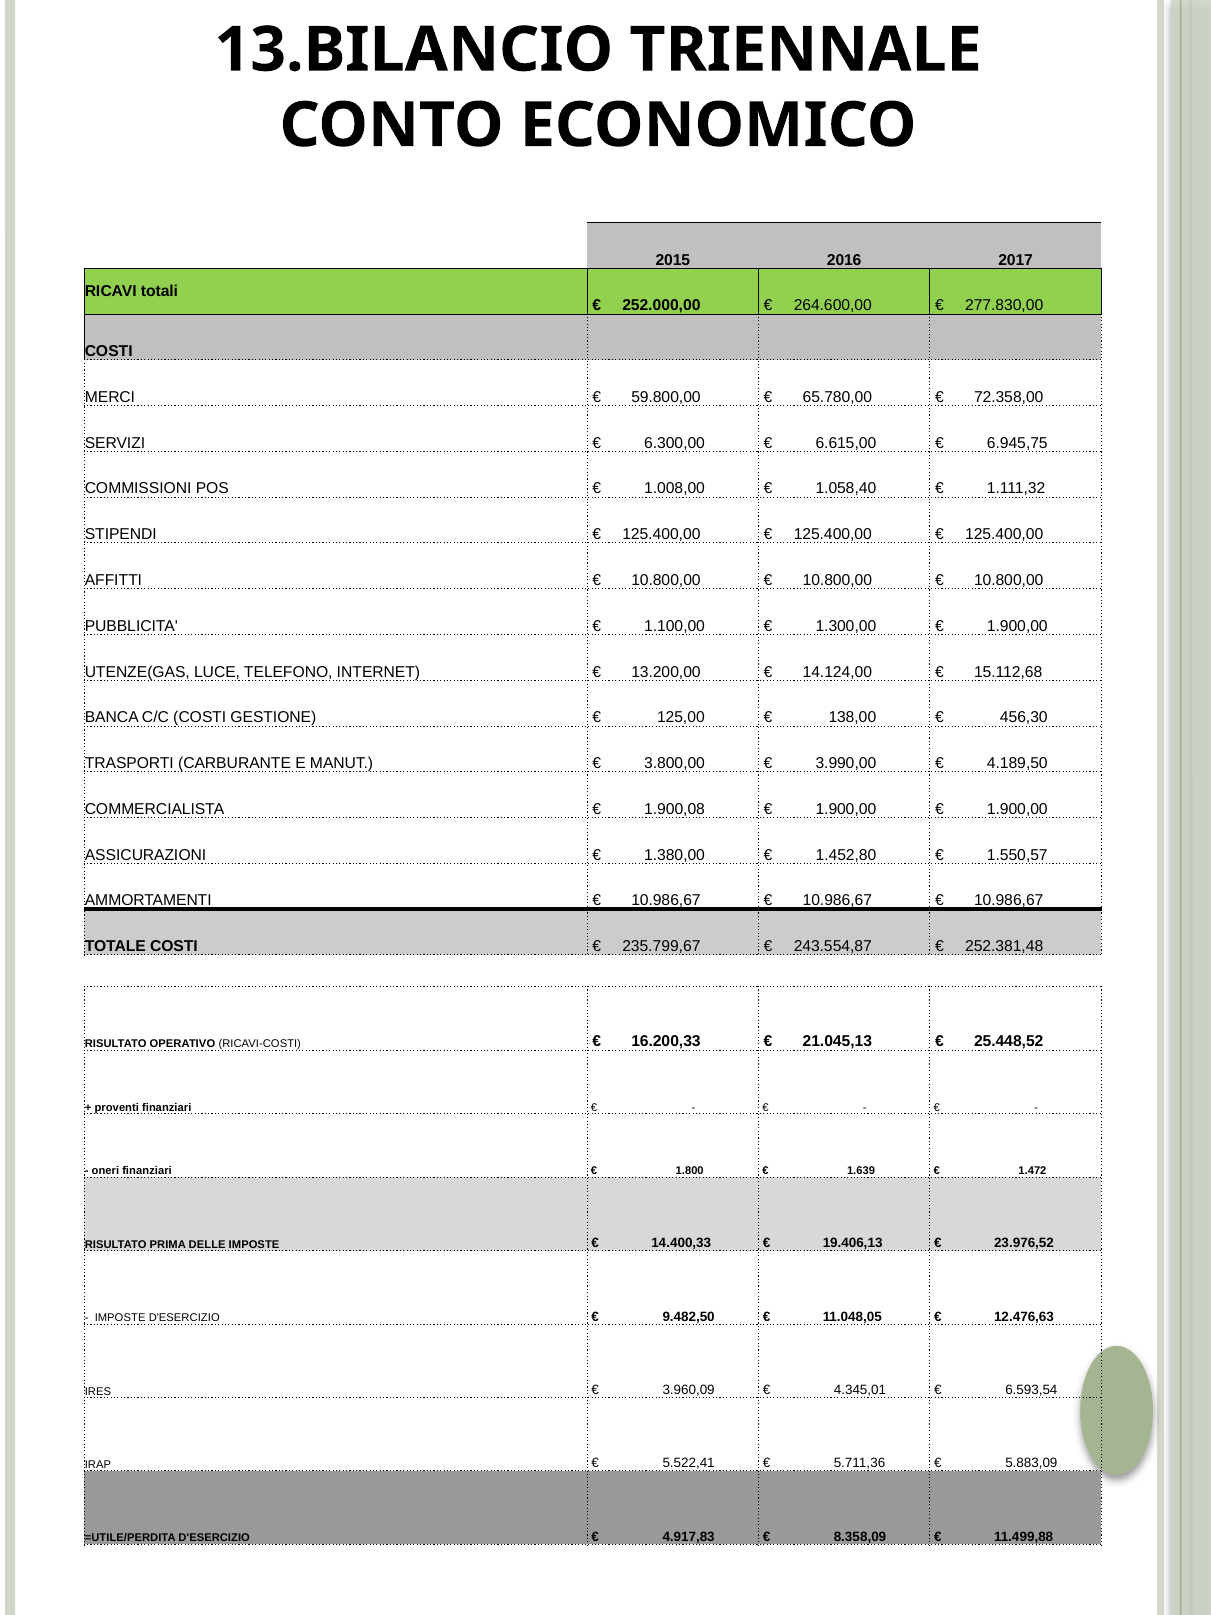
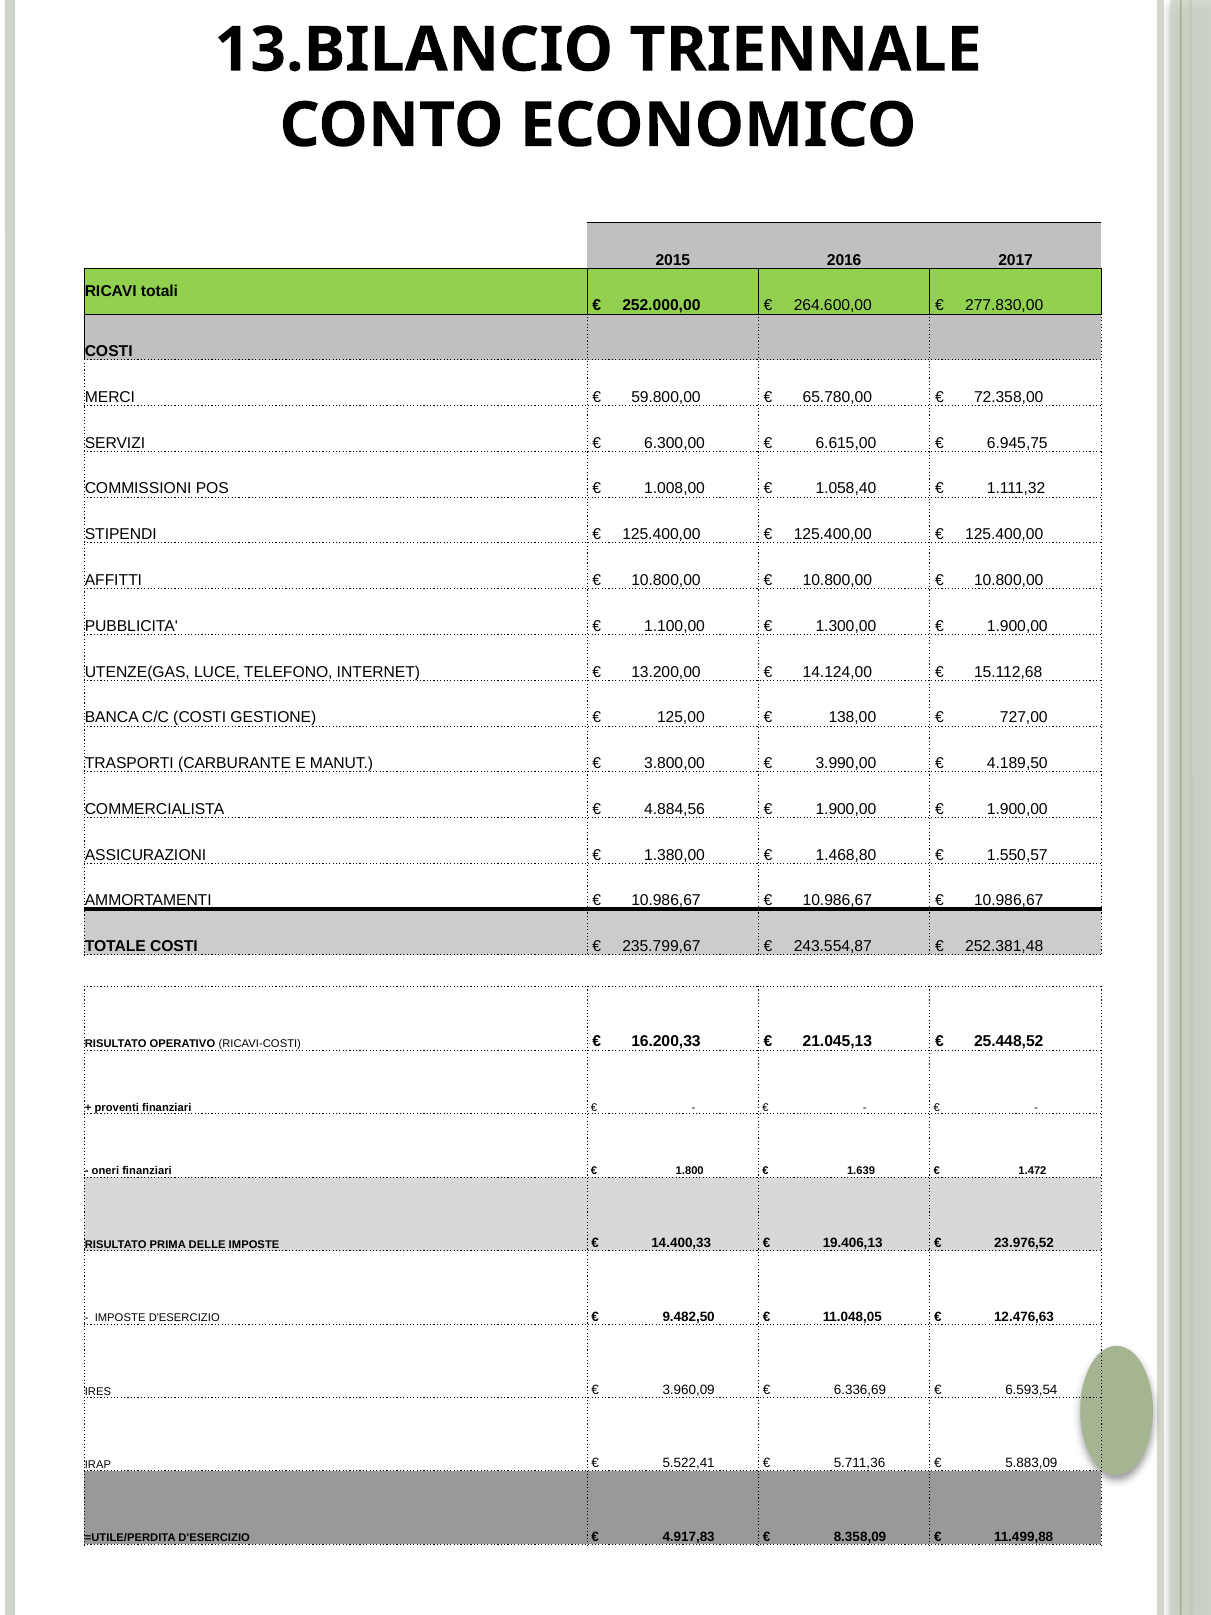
456,30: 456,30 -> 727,00
1.900,08: 1.900,08 -> 4.884,56
1.452,80: 1.452,80 -> 1.468,80
4.345,01: 4.345,01 -> 6.336,69
